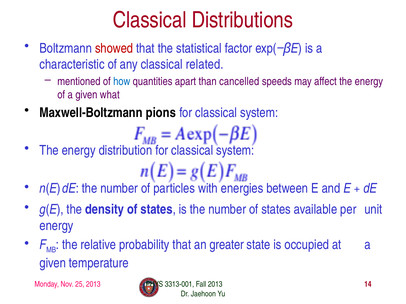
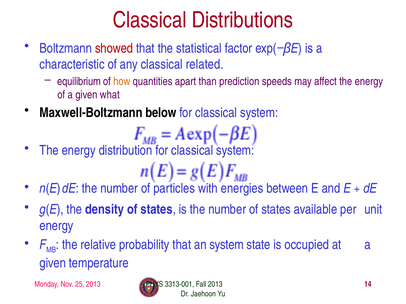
mentioned: mentioned -> equilibrium
how colour: blue -> orange
cancelled: cancelled -> prediction
pions: pions -> below
an greater: greater -> system
